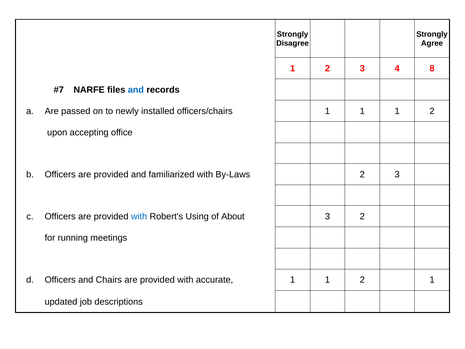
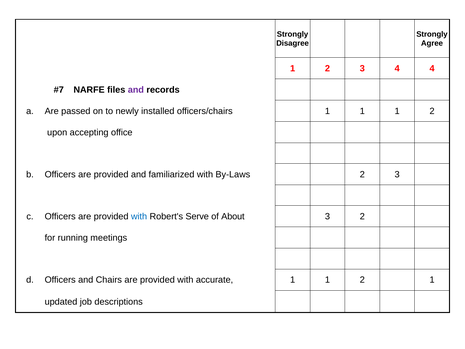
4 8: 8 -> 4
and at (136, 90) colour: blue -> purple
Using: Using -> Serve
